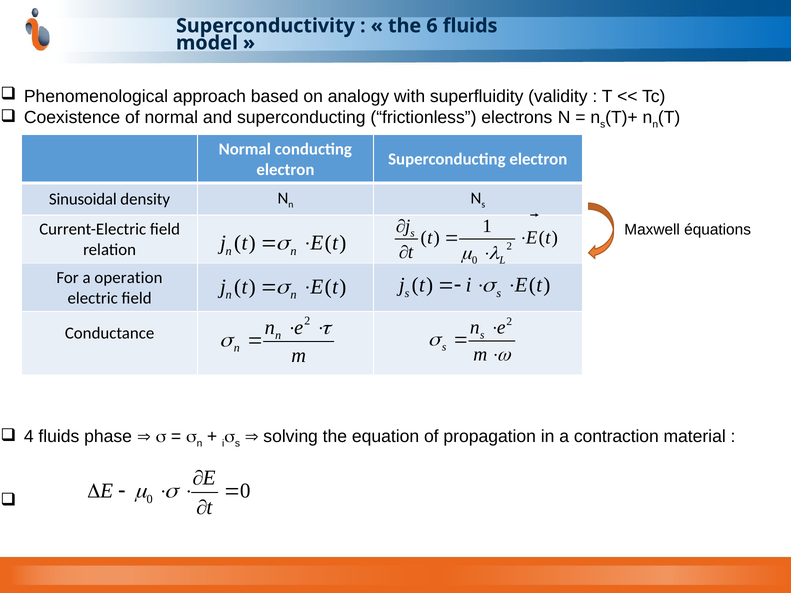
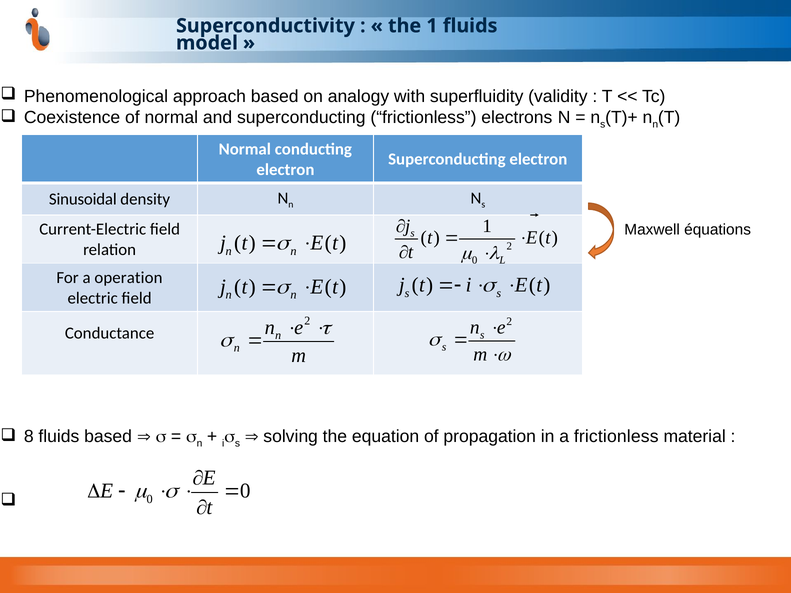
the 6: 6 -> 1
4: 4 -> 8
fluids phase: phase -> based
a contraction: contraction -> frictionless
